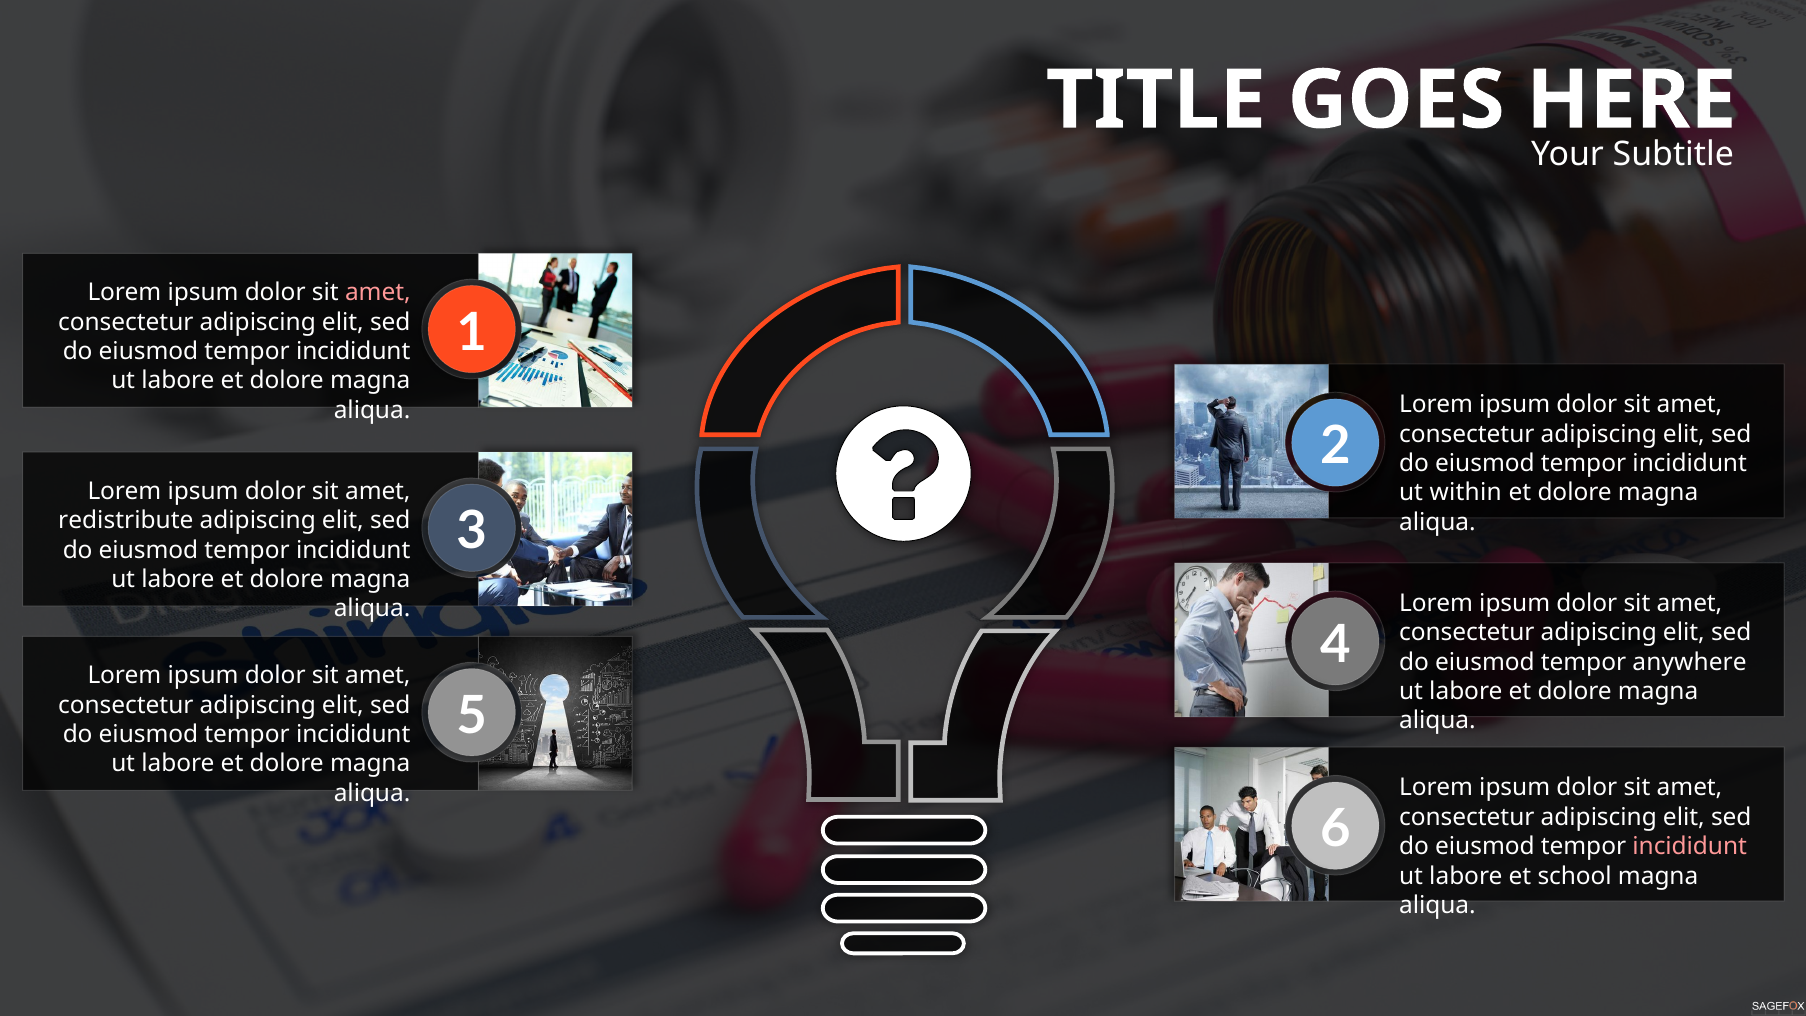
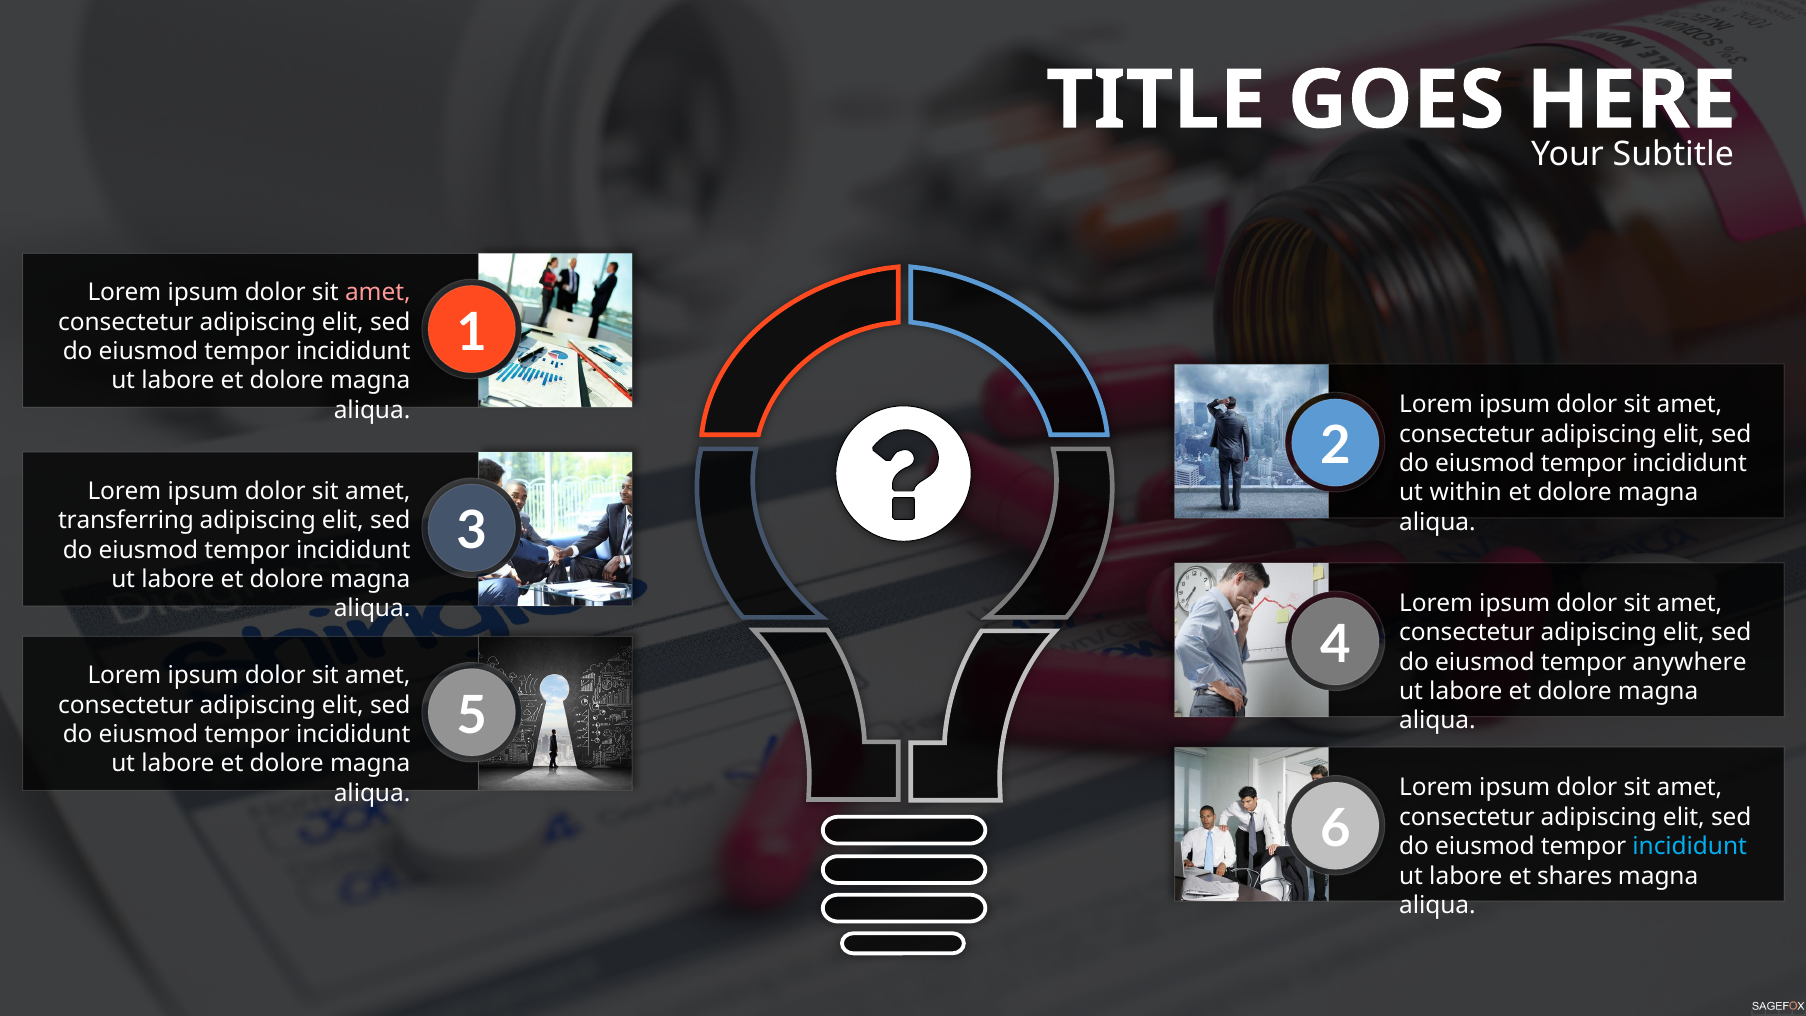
redistribute: redistribute -> transferring
incididunt at (1690, 846) colour: pink -> light blue
school: school -> shares
